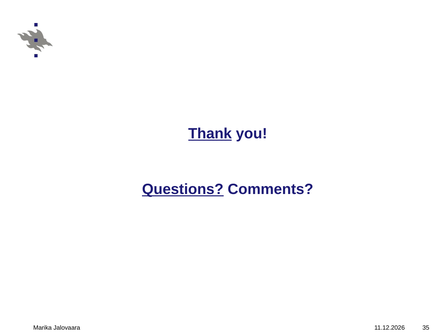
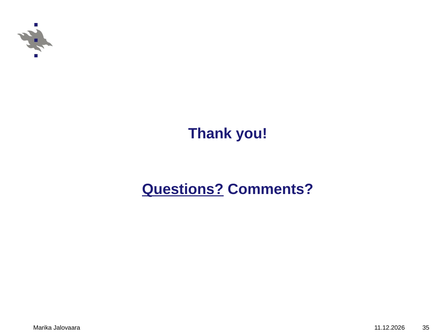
Thank underline: present -> none
